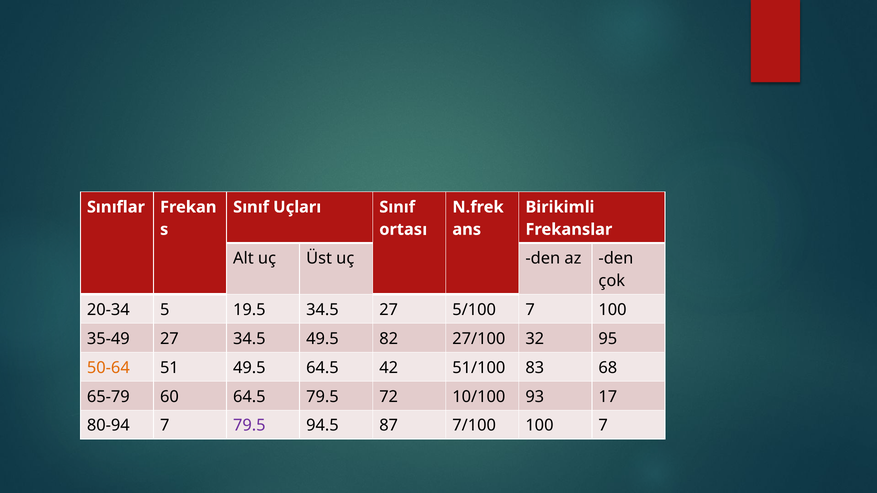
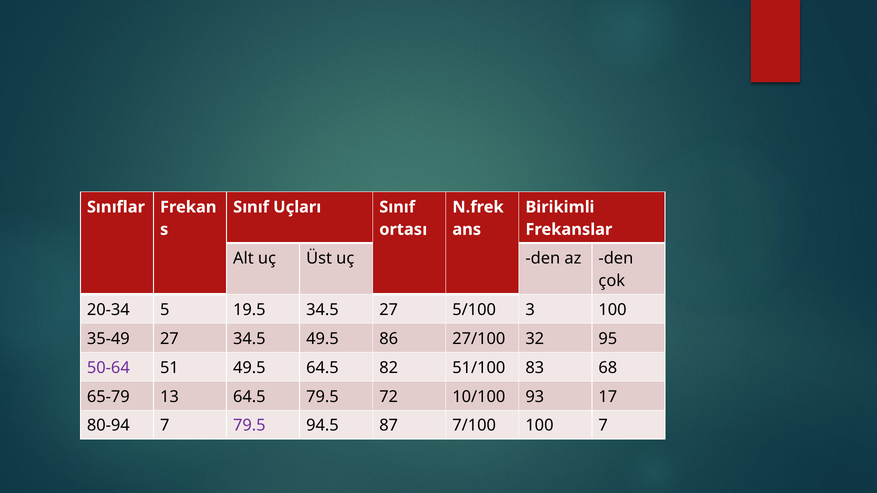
5/100 7: 7 -> 3
82: 82 -> 86
50-64 colour: orange -> purple
42: 42 -> 82
60: 60 -> 13
